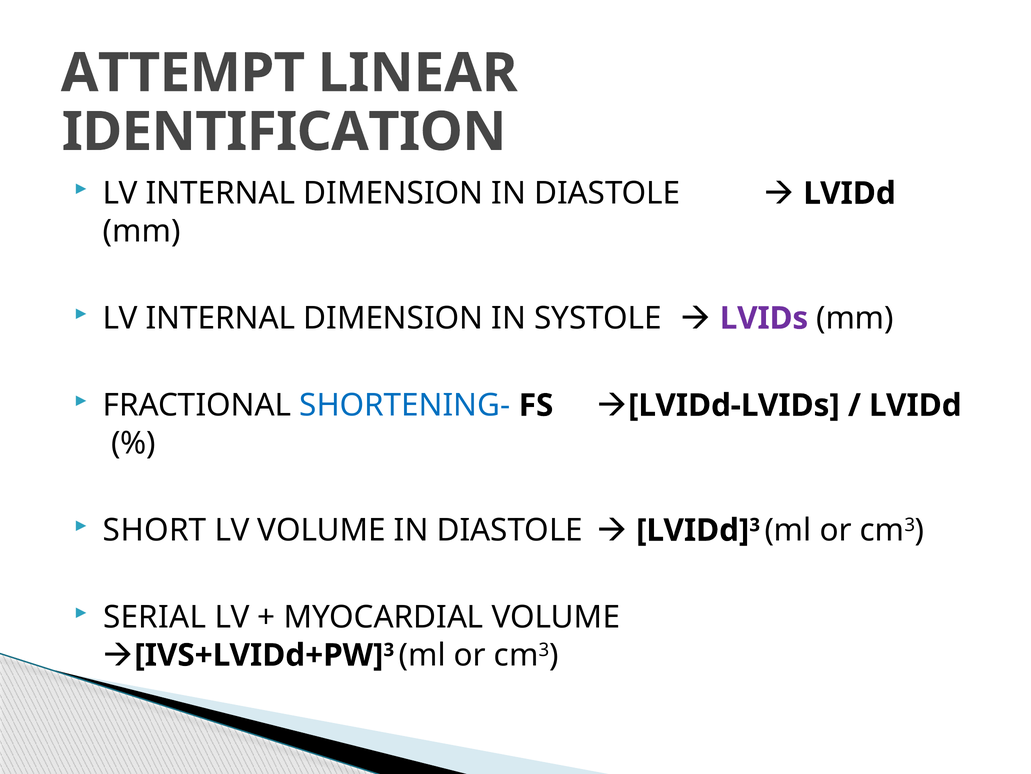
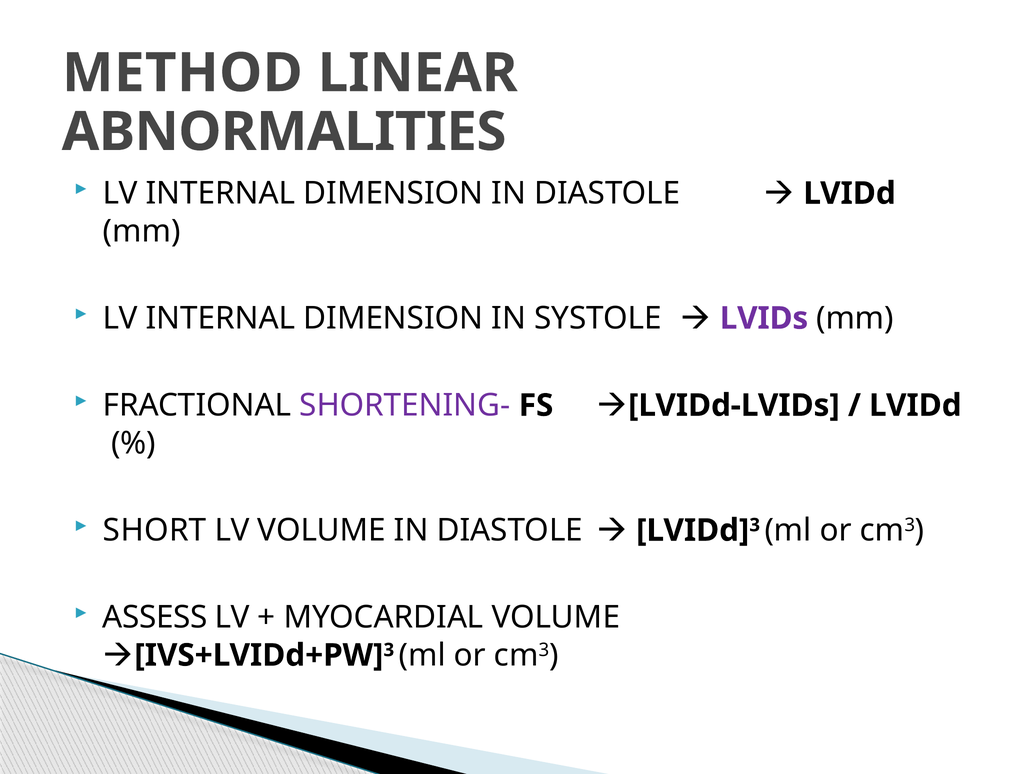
ATTEMPT: ATTEMPT -> METHOD
IDENTIFICATION: IDENTIFICATION -> ABNORMALITIES
SHORTENING- colour: blue -> purple
SERIAL: SERIAL -> ASSESS
